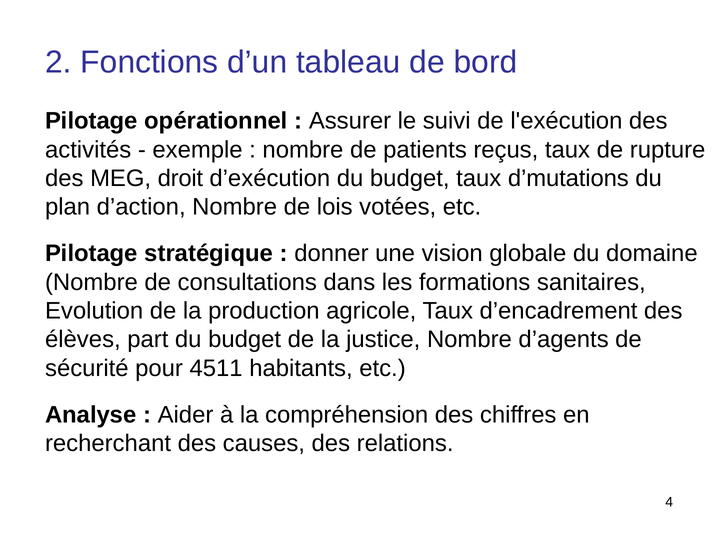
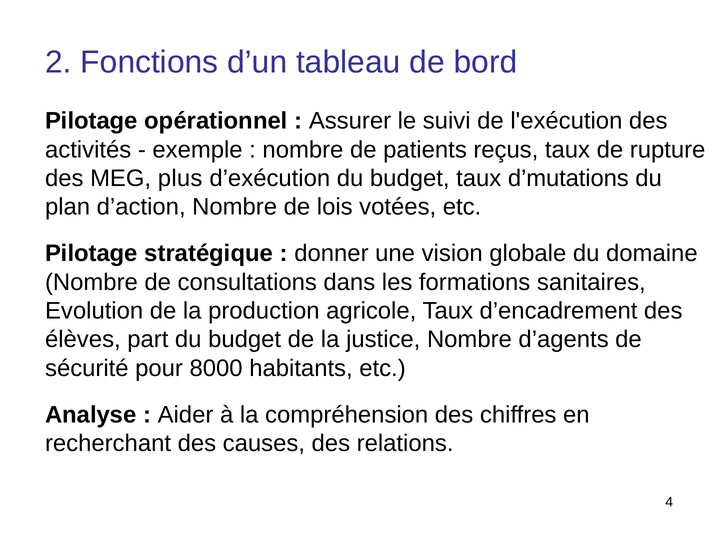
droit: droit -> plus
4511: 4511 -> 8000
